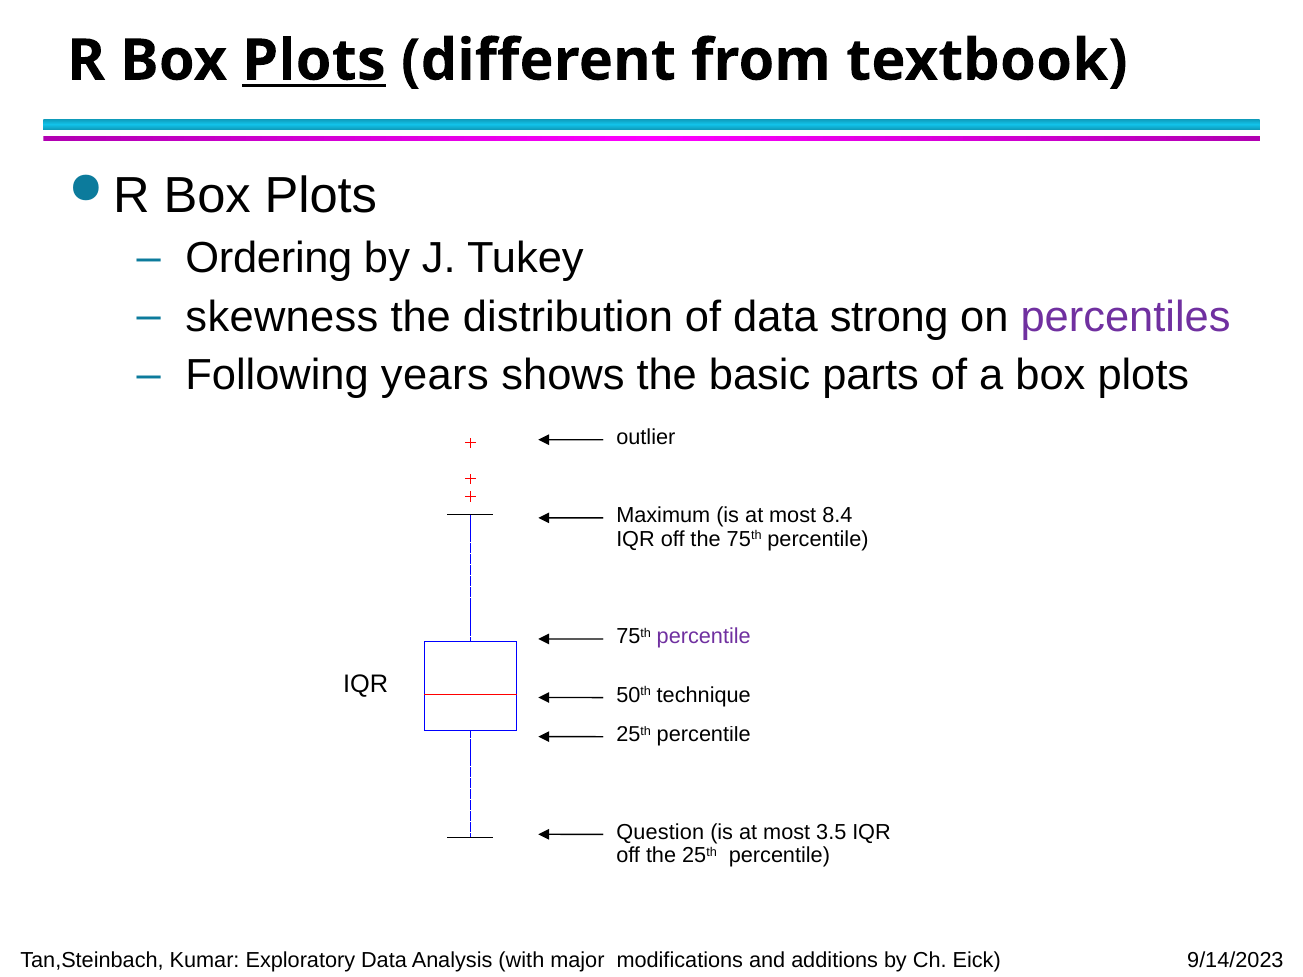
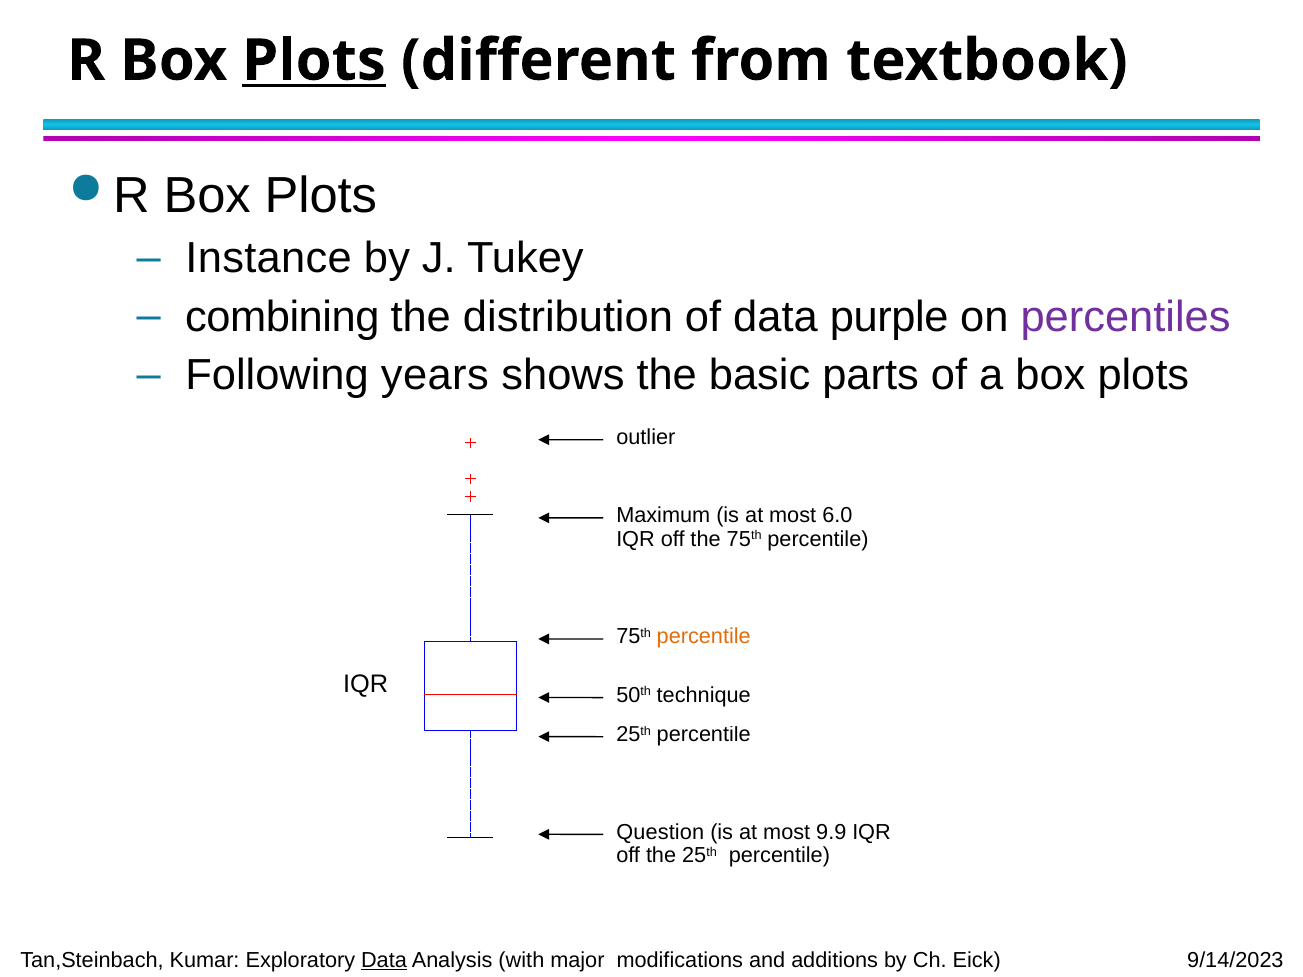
Ordering: Ordering -> Instance
skewness: skewness -> combining
strong: strong -> purple
8.4: 8.4 -> 6.0
percentile at (704, 637) colour: purple -> orange
3.5: 3.5 -> 9.9
Data at (384, 960) underline: none -> present
